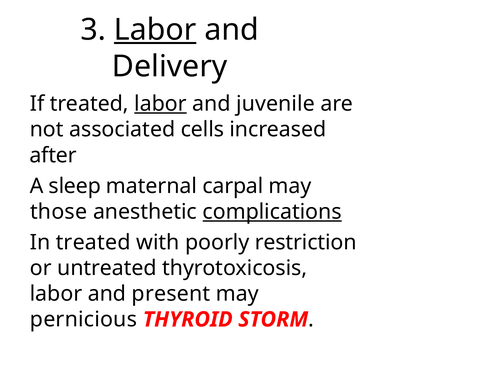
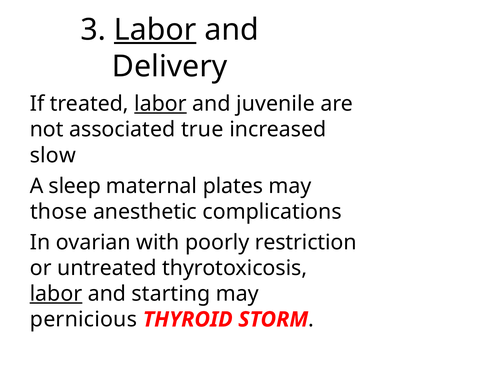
cells: cells -> true
after: after -> slow
carpal: carpal -> plates
complications underline: present -> none
In treated: treated -> ovarian
labor at (56, 294) underline: none -> present
present: present -> starting
